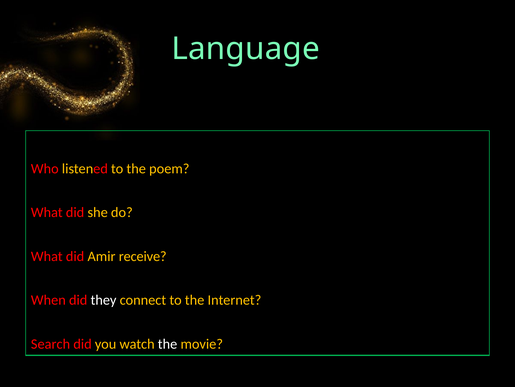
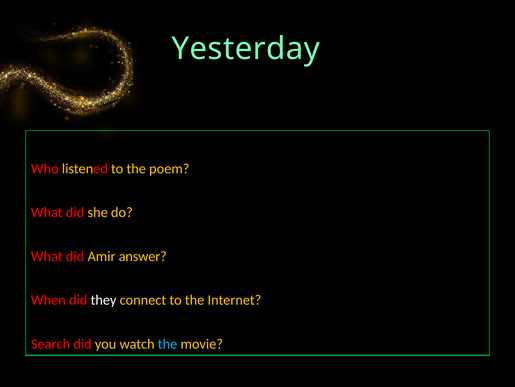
Language: Language -> Yesterday
receive: receive -> answer
the at (168, 343) colour: white -> light blue
